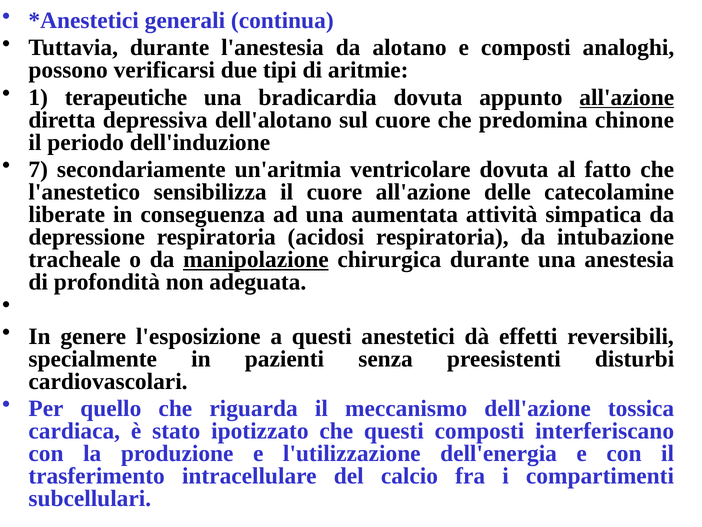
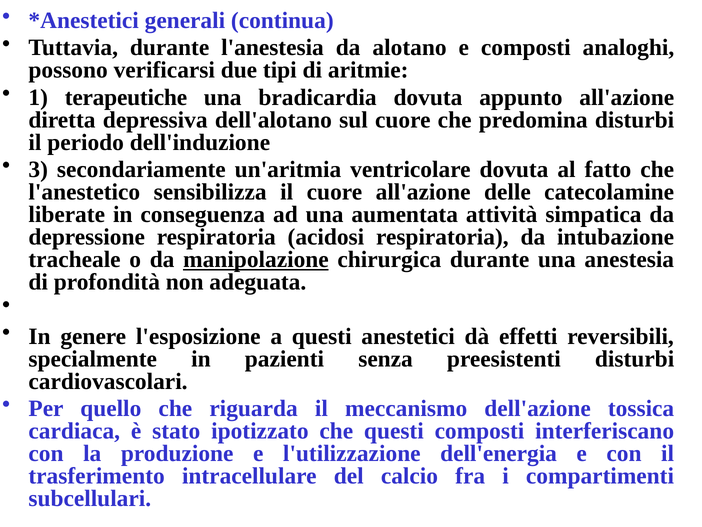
all'azione at (627, 97) underline: present -> none
predomina chinone: chinone -> disturbi
7: 7 -> 3
